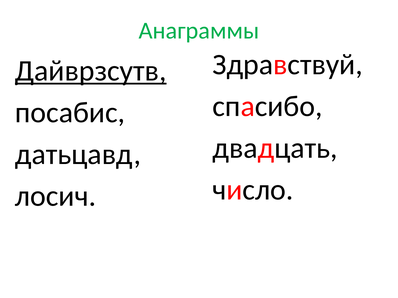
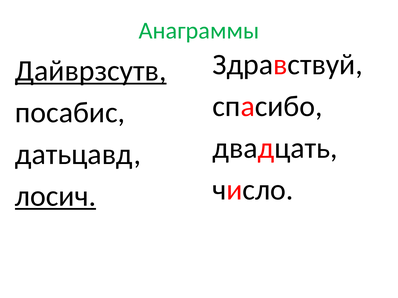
лосич underline: none -> present
